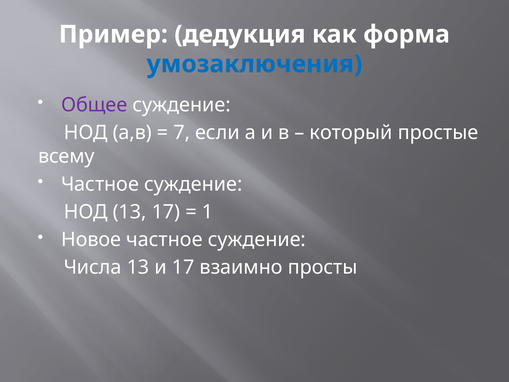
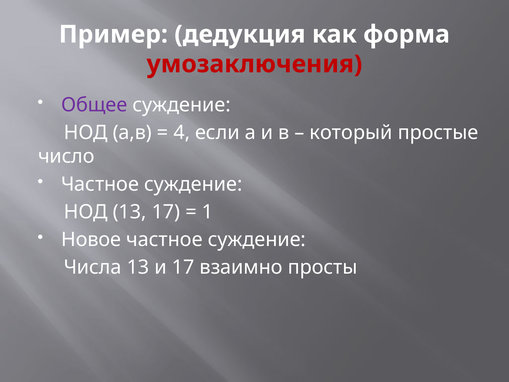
умозаключения colour: blue -> red
7: 7 -> 4
всему: всему -> число
